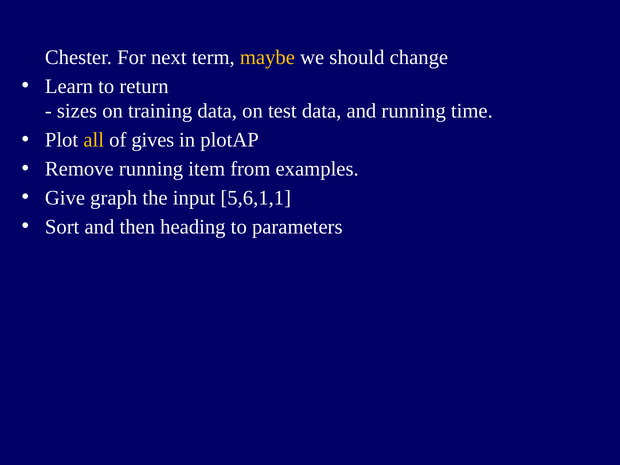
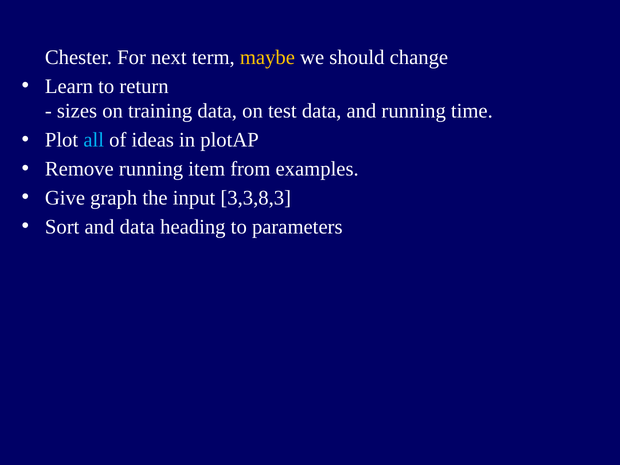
all colour: yellow -> light blue
gives: gives -> ideas
5,6,1,1: 5,6,1,1 -> 3,3,8,3
and then: then -> data
